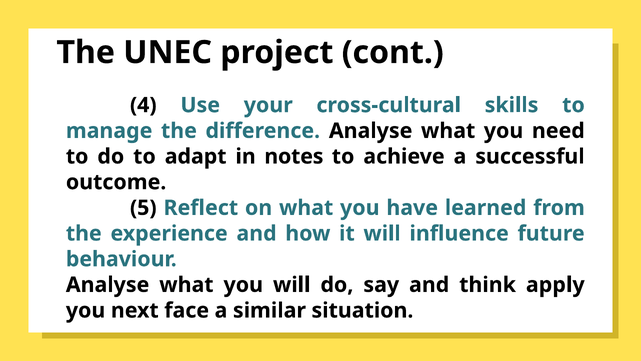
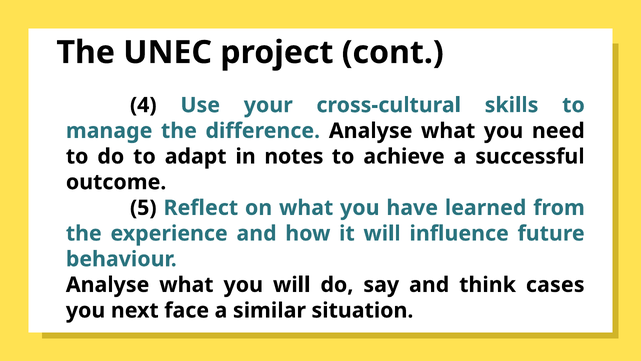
apply: apply -> cases
